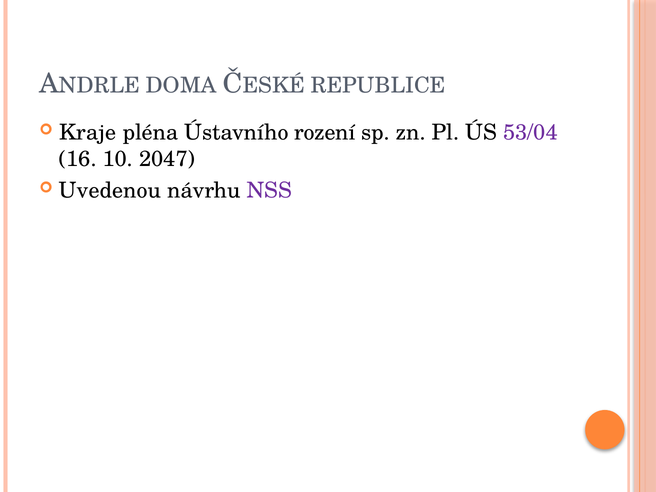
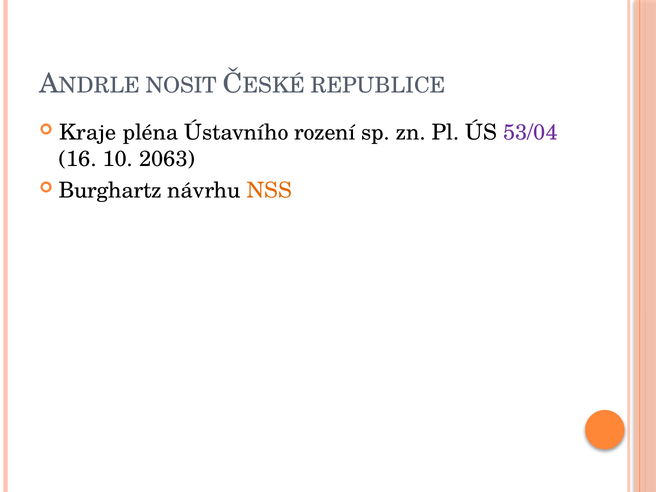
DOMA: DOMA -> NOSIT
2047: 2047 -> 2063
Uvedenou: Uvedenou -> Burghartz
NSS colour: purple -> orange
